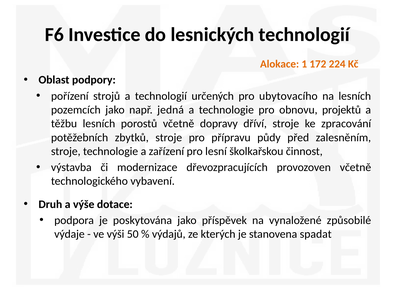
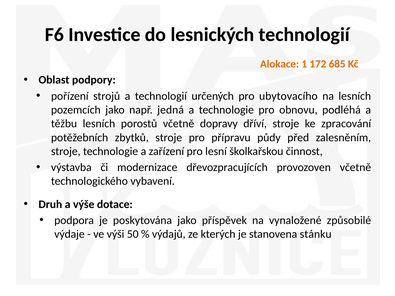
224: 224 -> 685
projektů: projektů -> podléhá
spadat: spadat -> stánku
